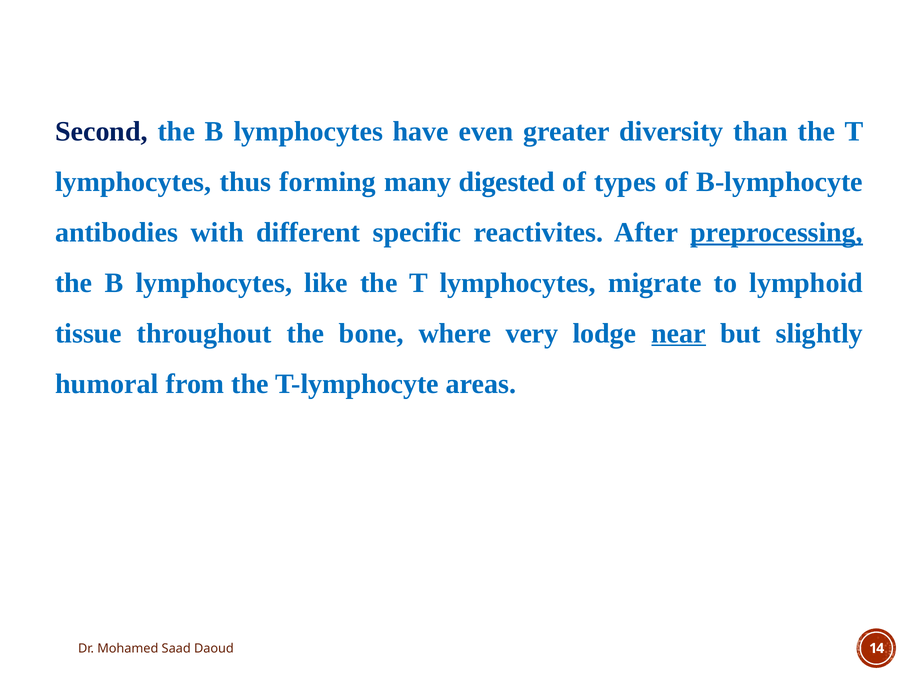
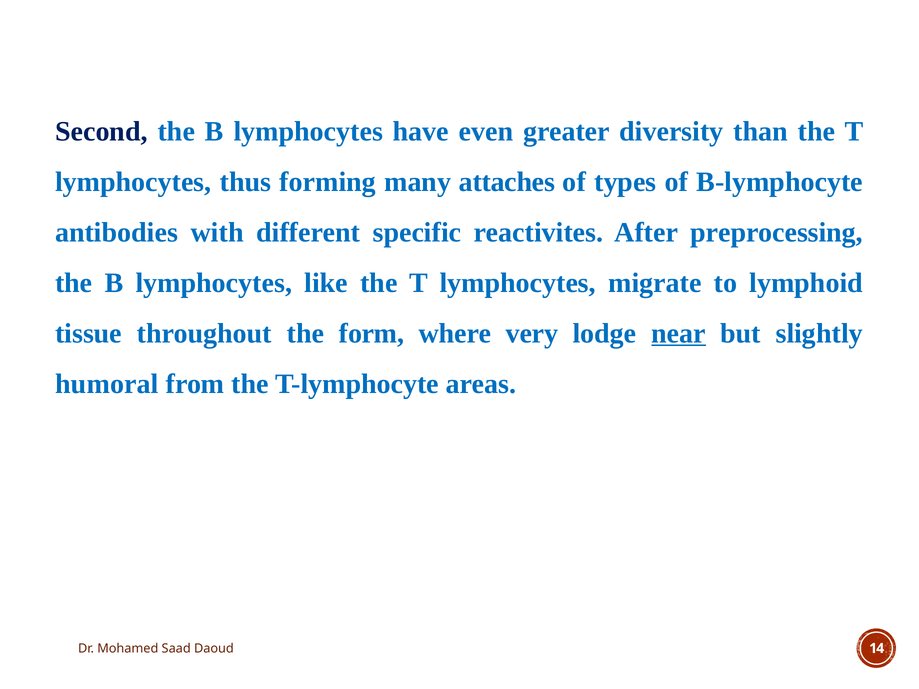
digested: digested -> attaches
preprocessing underline: present -> none
bone: bone -> form
